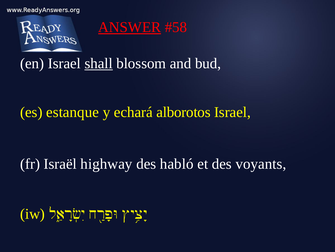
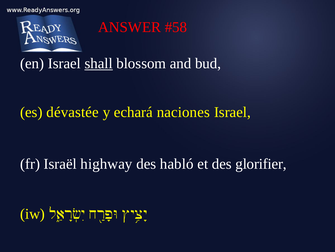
ANSWER underline: present -> none
estanque: estanque -> dévastée
alborotos: alborotos -> naciones
voyants: voyants -> glorifier
